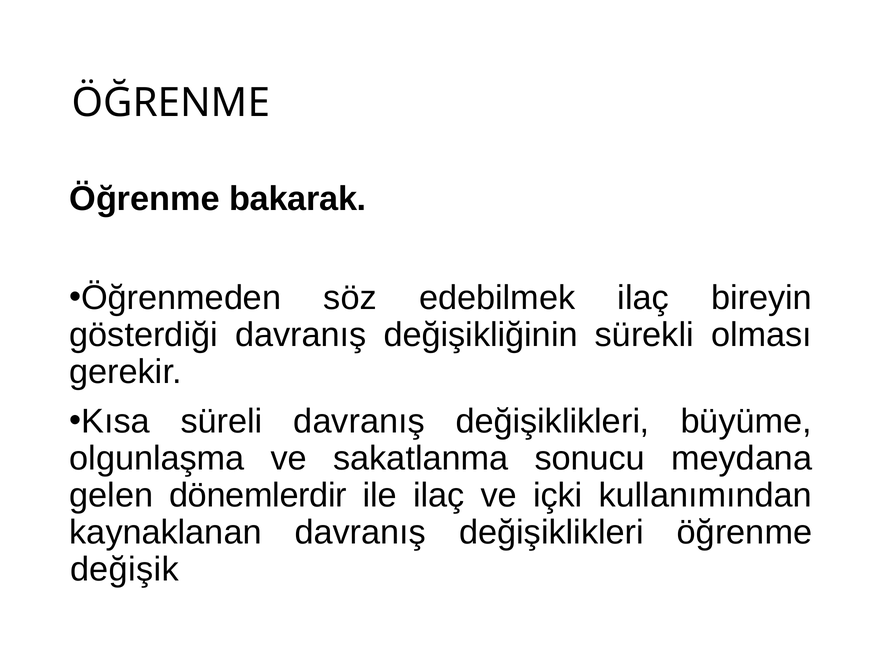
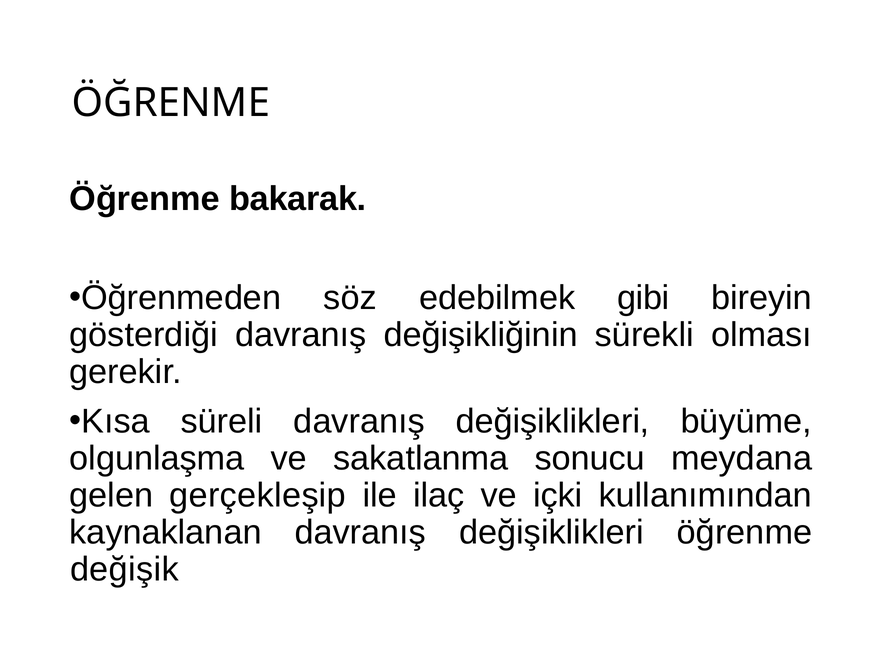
edebilmek ilaç: ilaç -> gibi
dönemlerdir: dönemlerdir -> gerçekleşip
